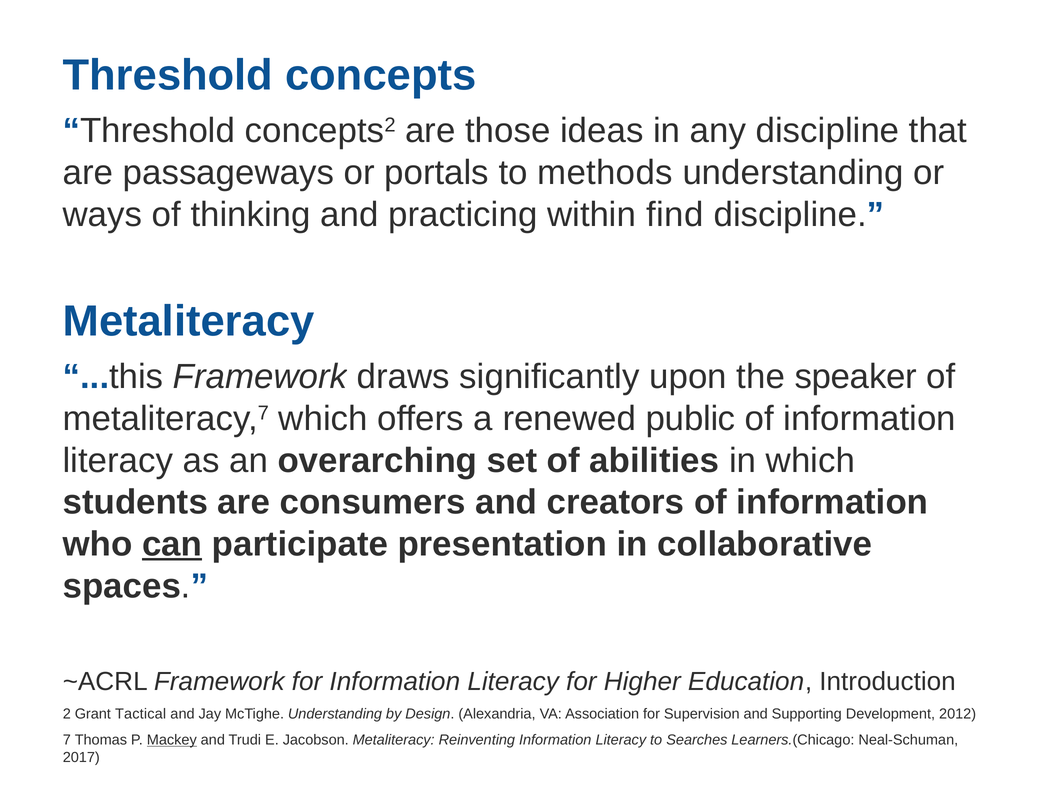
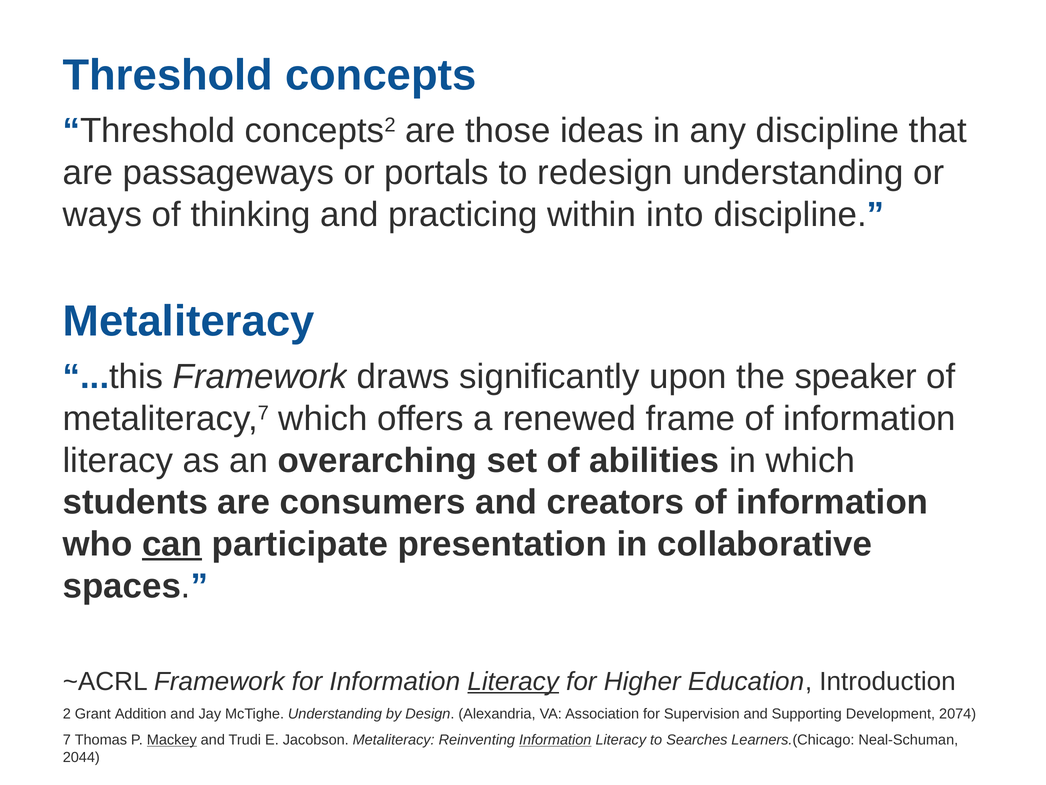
methods: methods -> redesign
find: find -> into
public: public -> frame
Literacy at (513, 681) underline: none -> present
Tactical: Tactical -> Addition
2012: 2012 -> 2074
Information at (555, 740) underline: none -> present
2017: 2017 -> 2044
